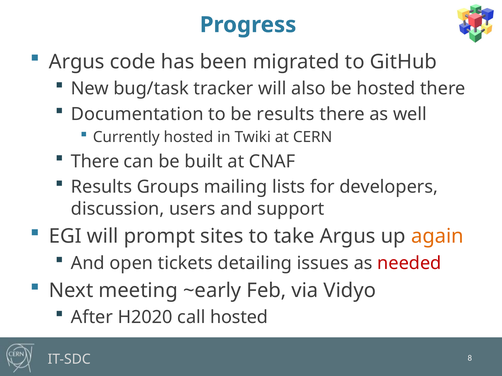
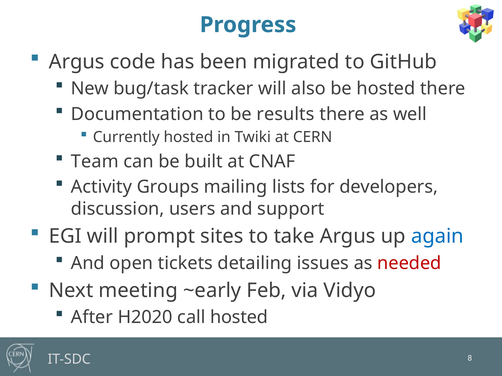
There at (95, 162): There -> Team
Results at (101, 187): Results -> Activity
again colour: orange -> blue
